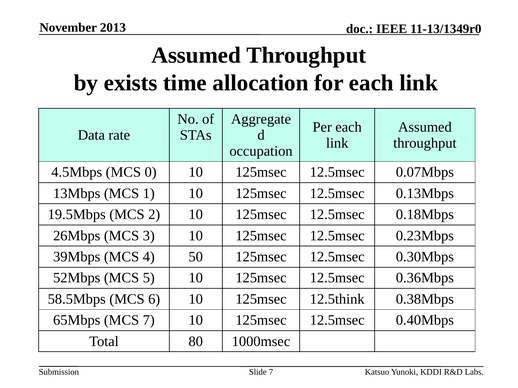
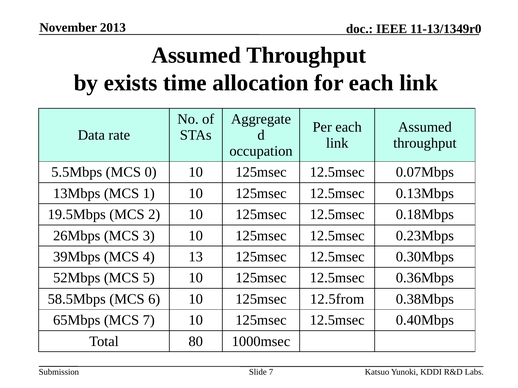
4.5Mbps: 4.5Mbps -> 5.5Mbps
50: 50 -> 13
12.5think: 12.5think -> 12.5from
